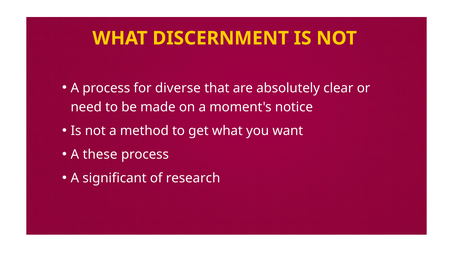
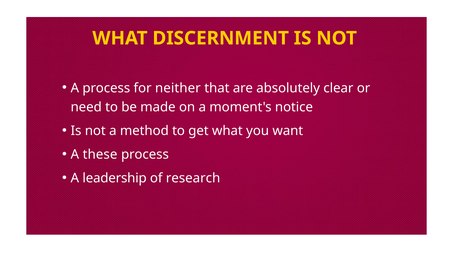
diverse: diverse -> neither
significant: significant -> leadership
